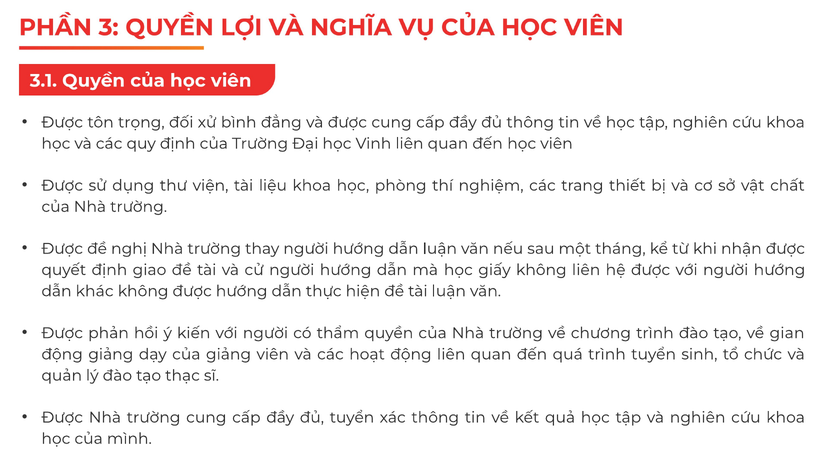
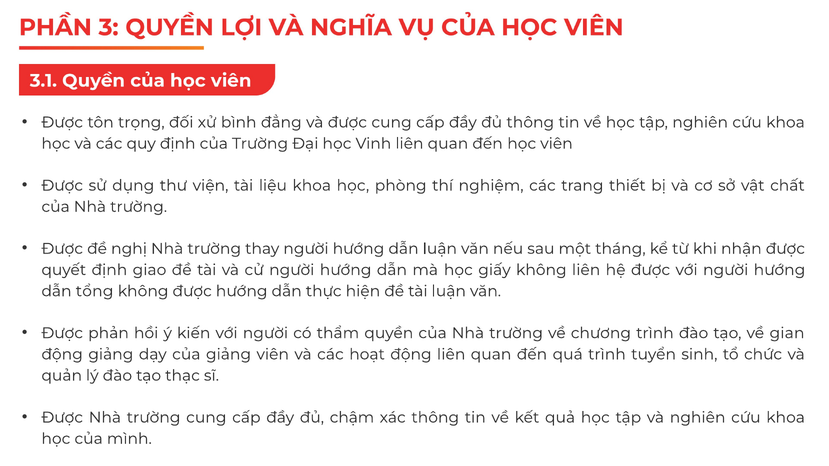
khác: khác -> tổng
đủ tuyển: tuyển -> chậm
